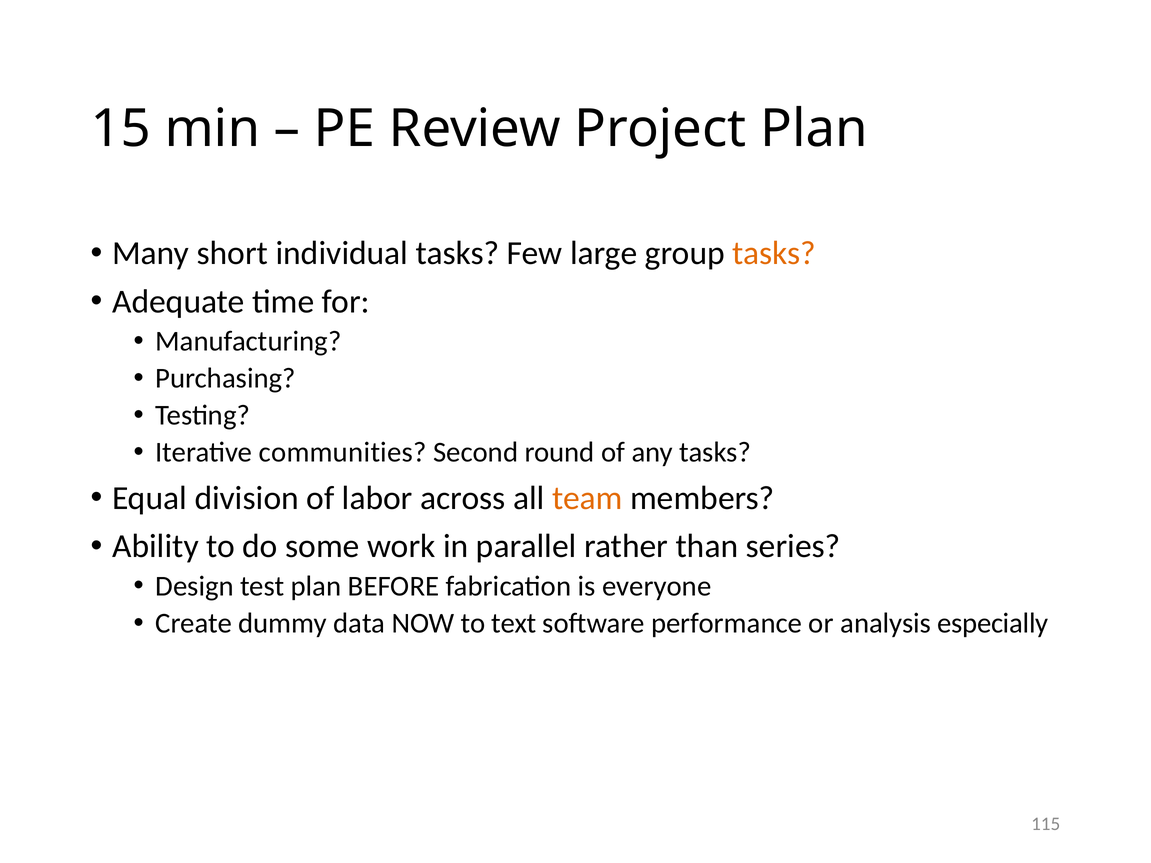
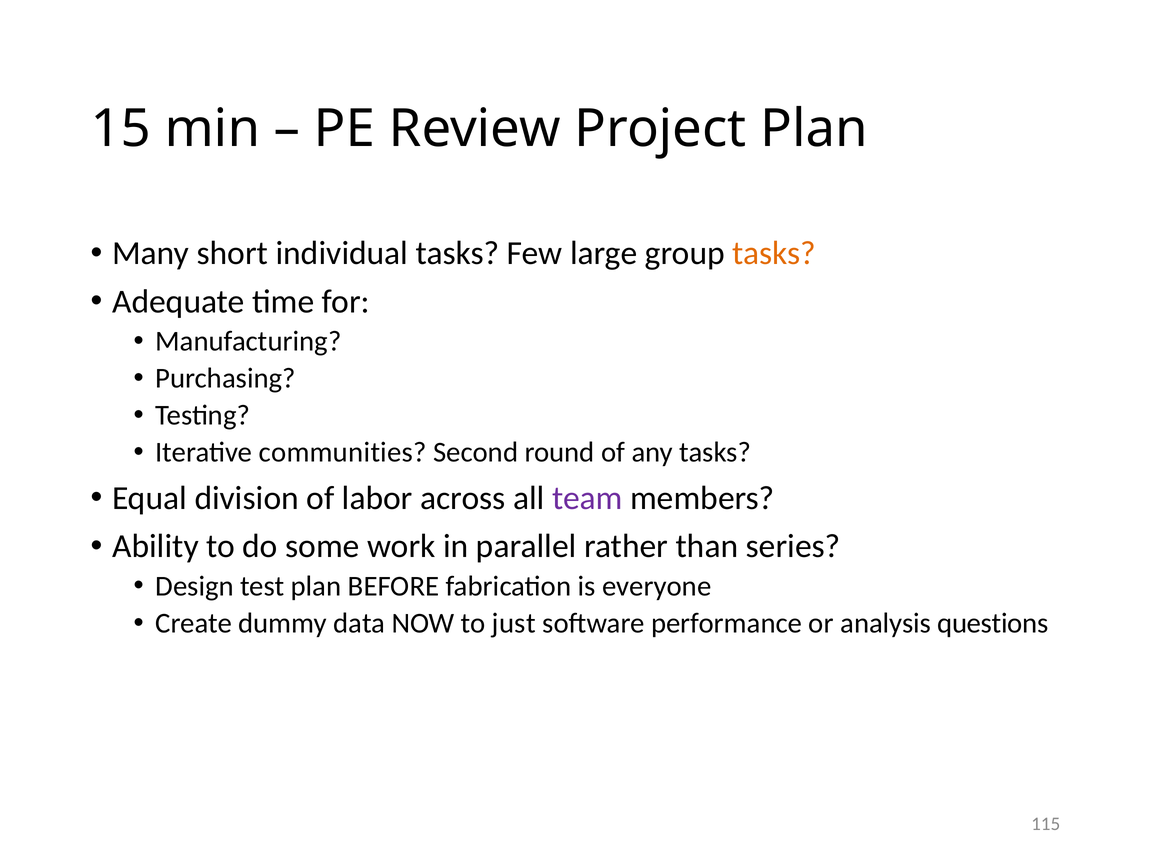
team colour: orange -> purple
text: text -> just
especially: especially -> questions
